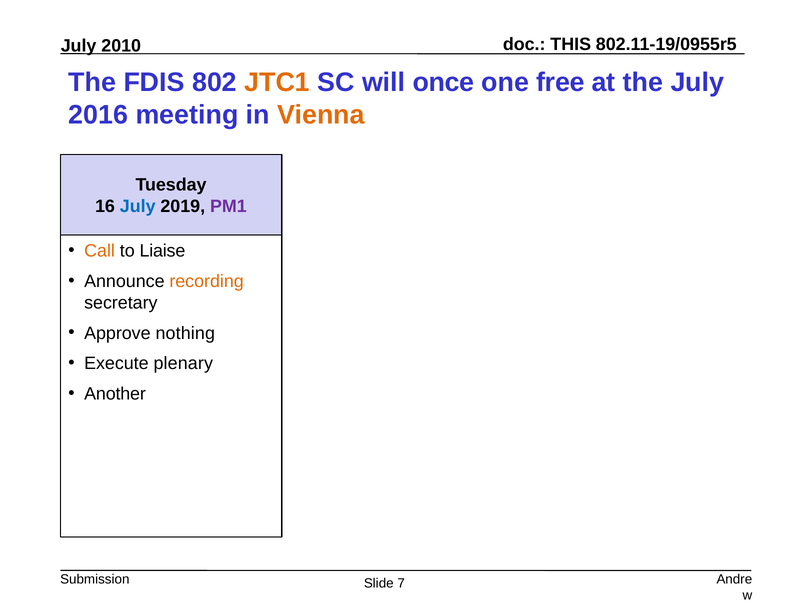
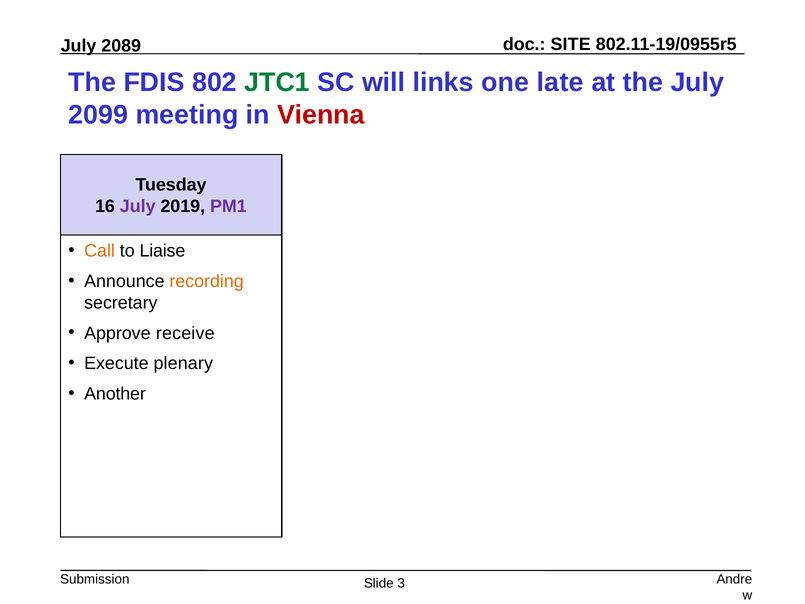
THIS: THIS -> SITE
2010: 2010 -> 2089
JTC1 colour: orange -> green
once: once -> links
free: free -> late
2016: 2016 -> 2099
Vienna colour: orange -> red
July at (138, 206) colour: blue -> purple
nothing: nothing -> receive
7: 7 -> 3
